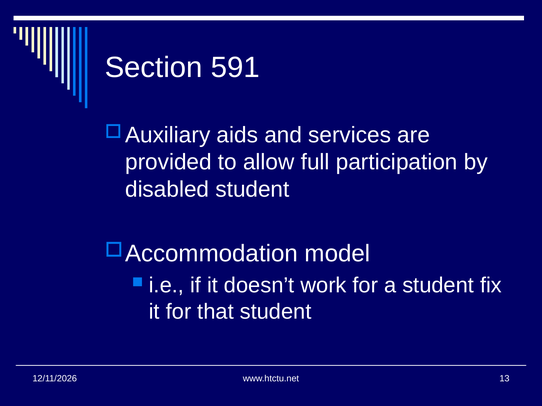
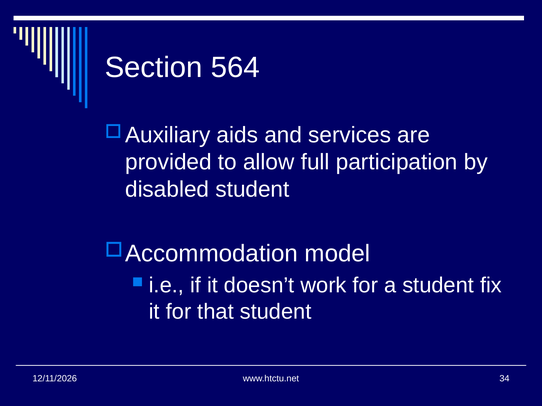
591: 591 -> 564
13: 13 -> 34
